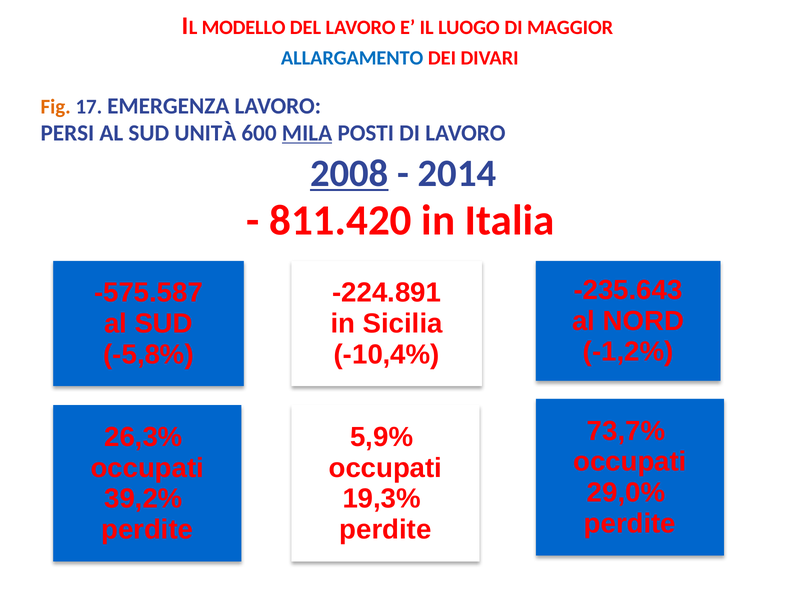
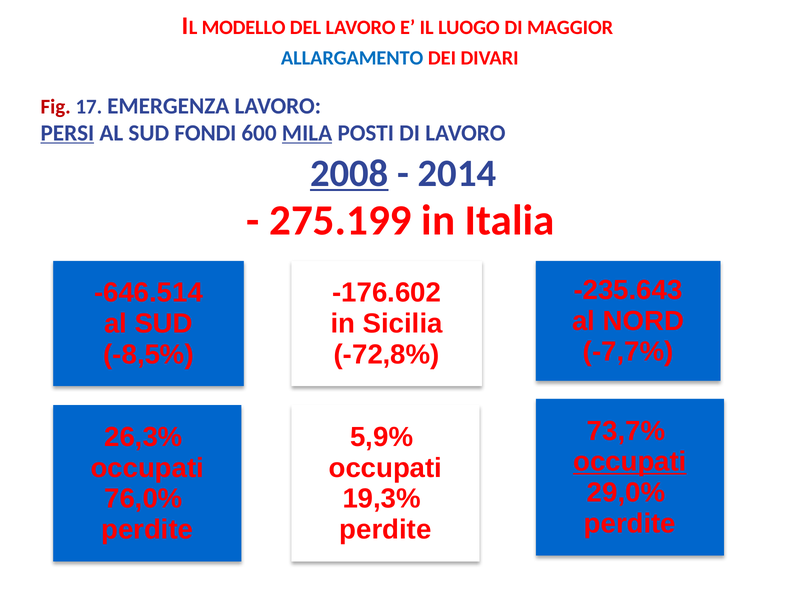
Fig colour: orange -> red
PERSI underline: none -> present
UNITÀ: UNITÀ -> FONDI
811.420: 811.420 -> 275.199
-575.587: -575.587 -> -646.514
-224.891: -224.891 -> -176.602
-1,2%: -1,2% -> -7,7%
-5,8%: -5,8% -> -8,5%
-10,4%: -10,4% -> -72,8%
occupati at (630, 462) underline: none -> present
39,2%: 39,2% -> 76,0%
